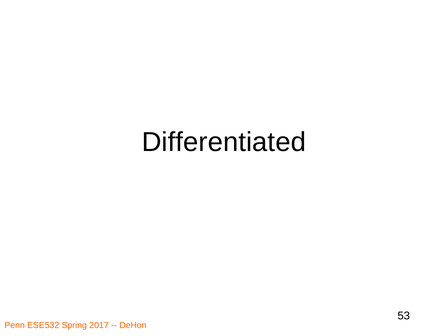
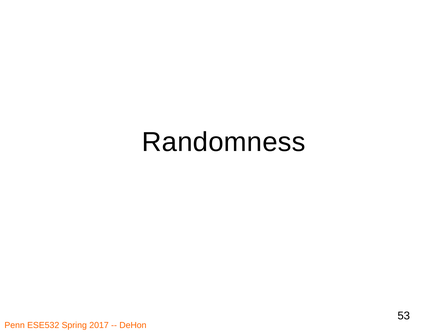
Differentiated: Differentiated -> Randomness
